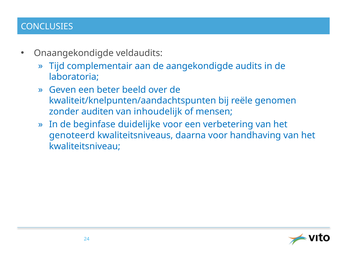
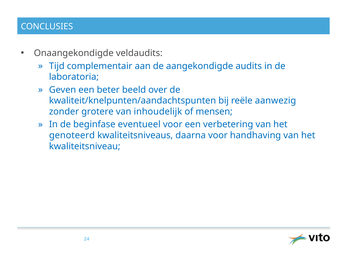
genomen: genomen -> aanwezig
auditen: auditen -> grotere
duidelijke: duidelijke -> eventueel
